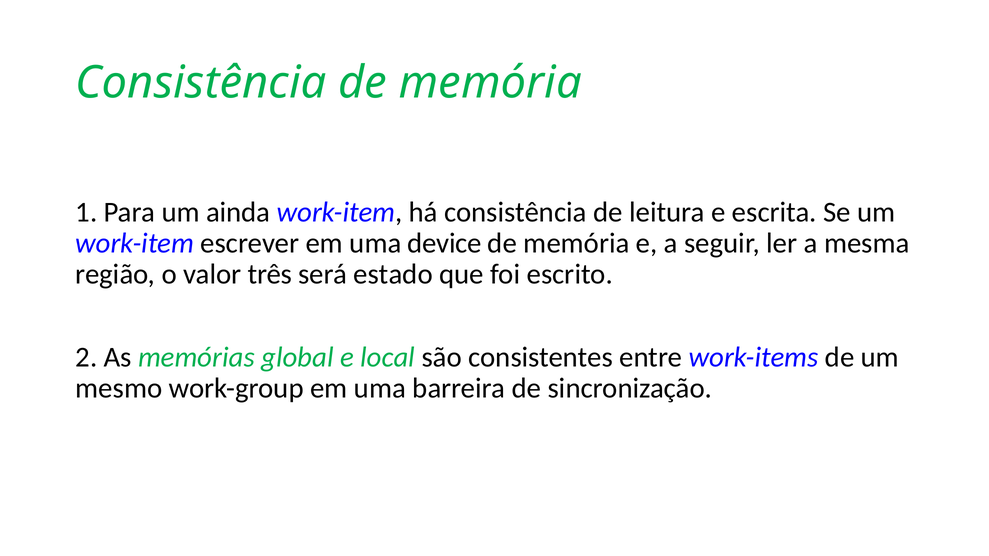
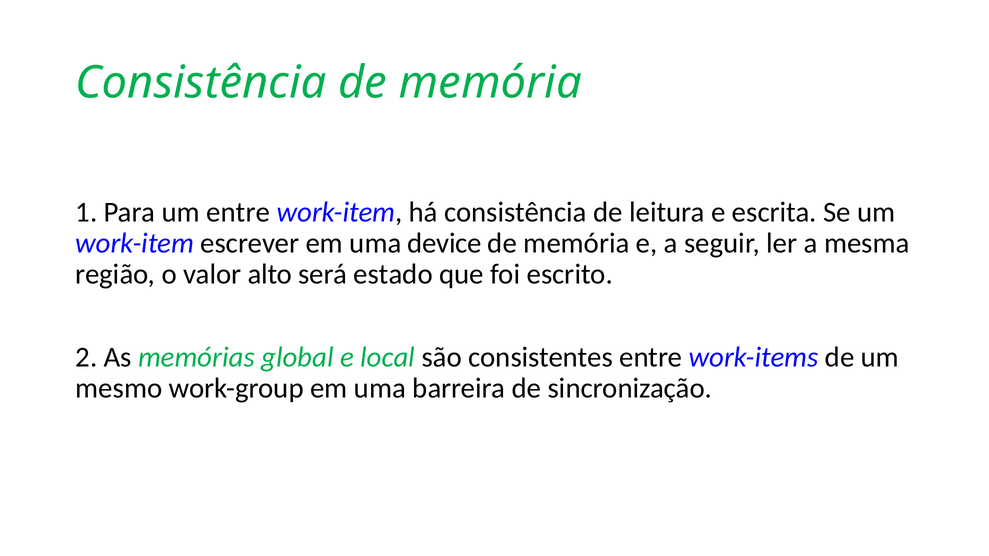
um ainda: ainda -> entre
três: três -> alto
